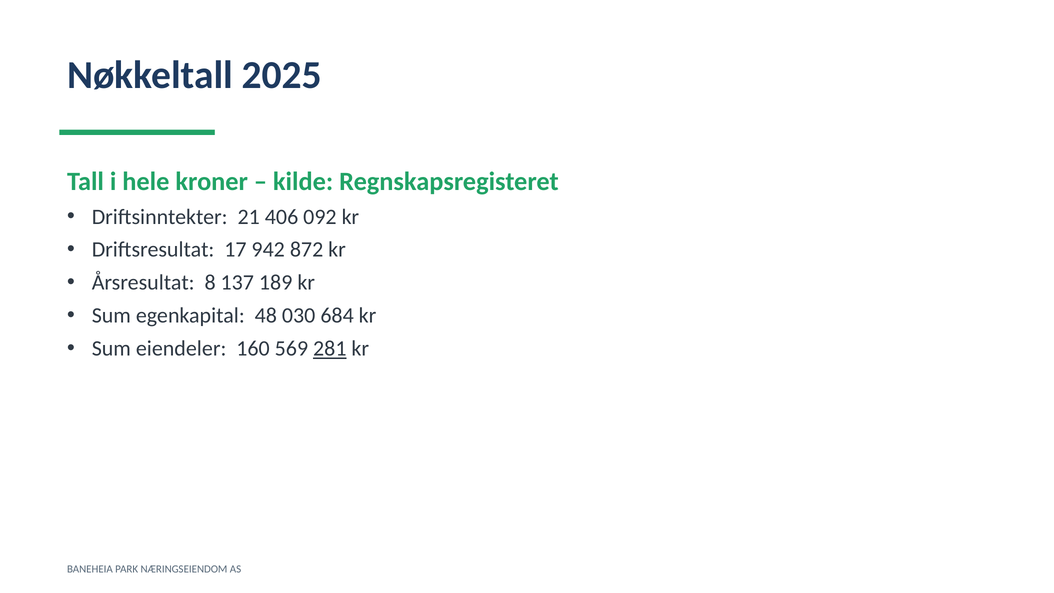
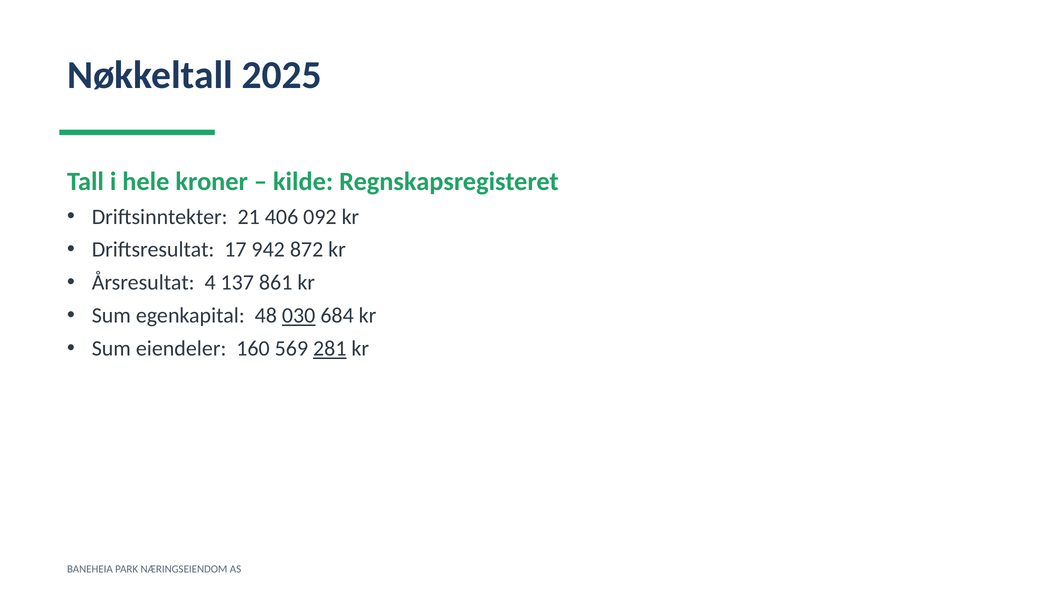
8: 8 -> 4
189: 189 -> 861
030 underline: none -> present
